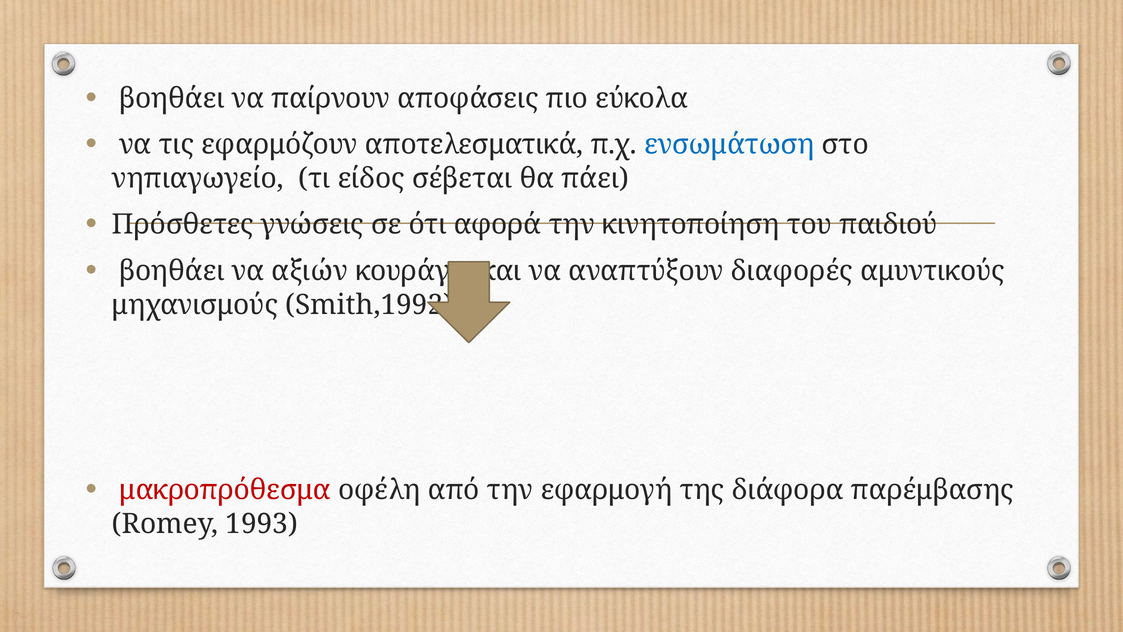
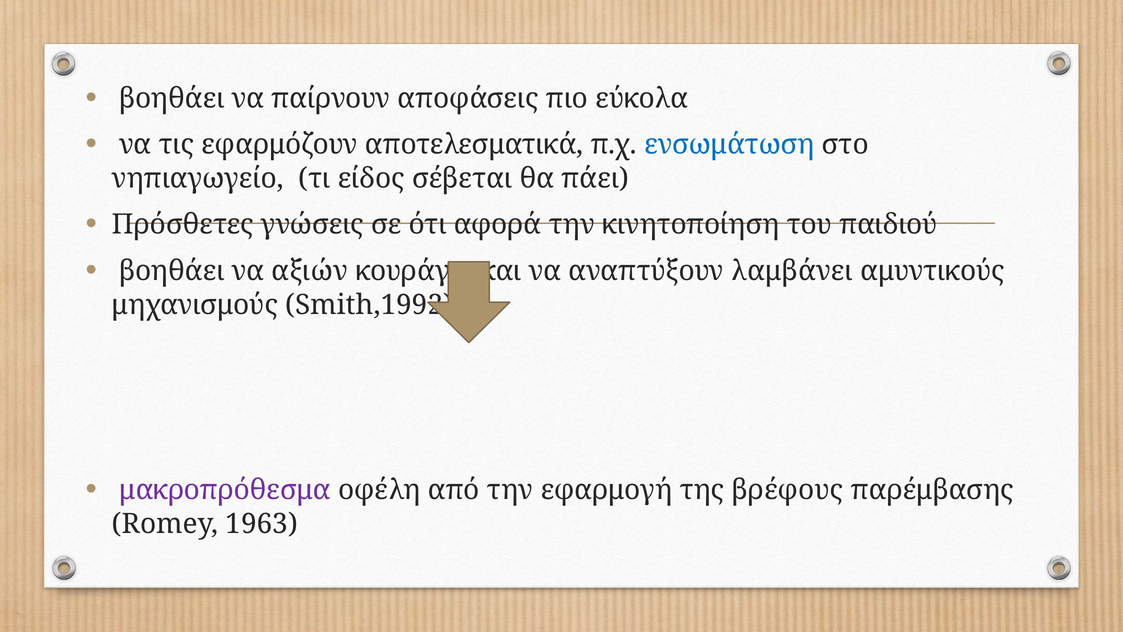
διαφορές: διαφορές -> λαμβάνει
μακροπρόθεσμα colour: red -> purple
διάφορα: διάφορα -> βρέφους
1993: 1993 -> 1963
